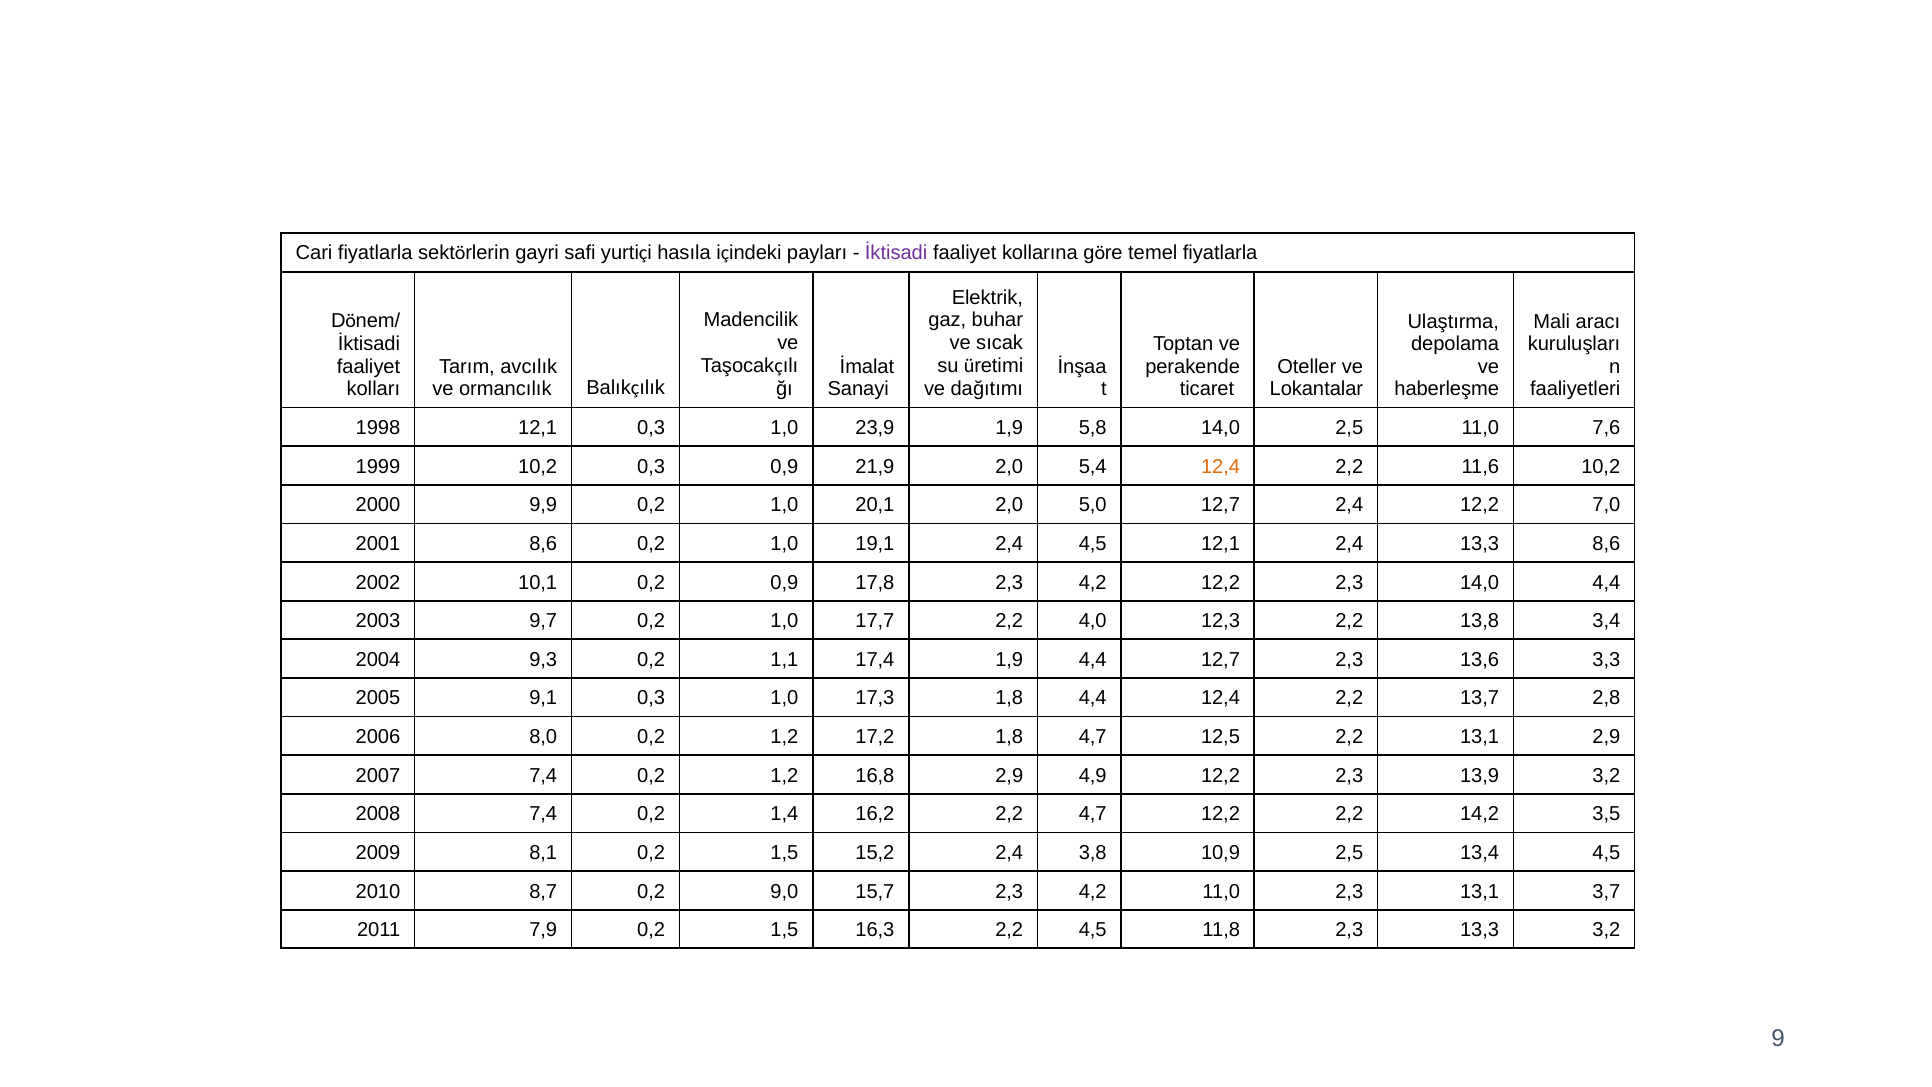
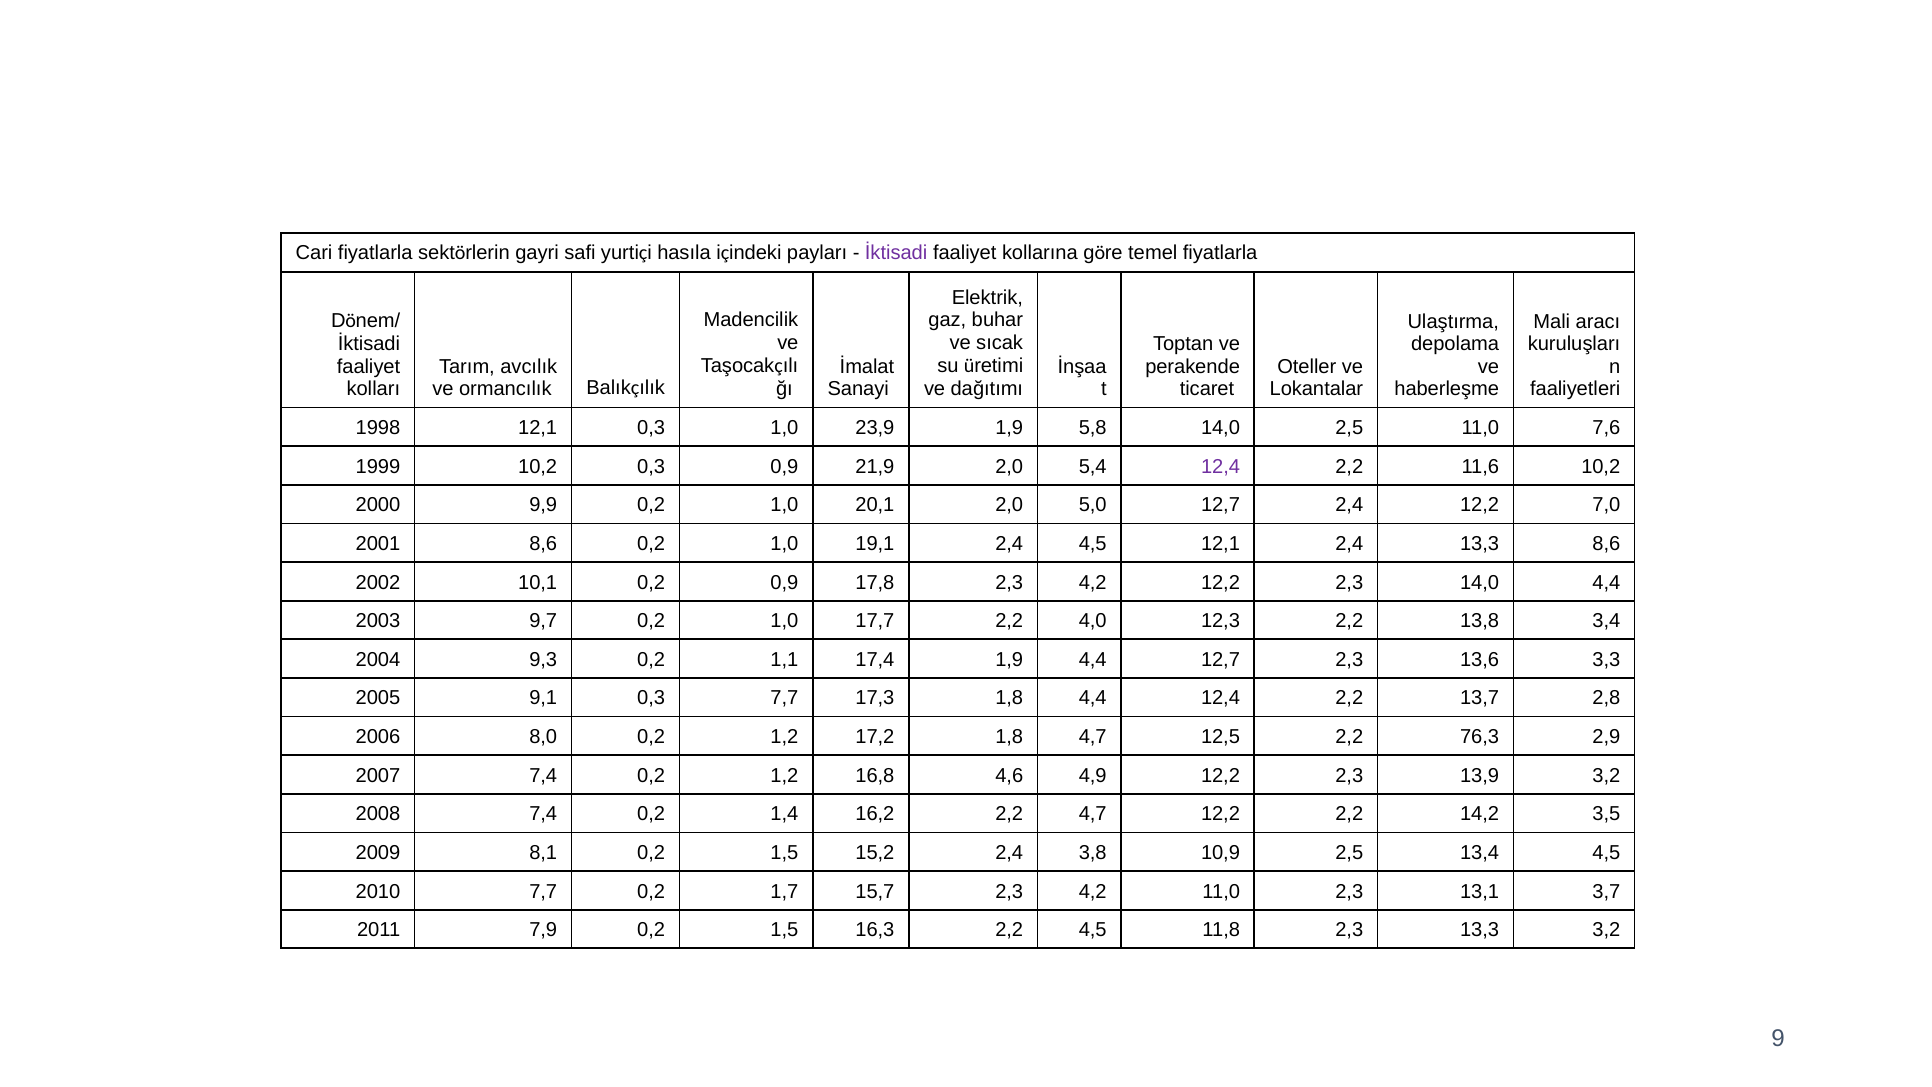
12,4 at (1221, 466) colour: orange -> purple
9,1 0,3 1,0: 1,0 -> 7,7
2,2 13,1: 13,1 -> 76,3
16,8 2,9: 2,9 -> 4,6
2010 8,7: 8,7 -> 7,7
9,0: 9,0 -> 1,7
